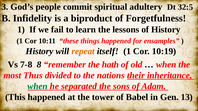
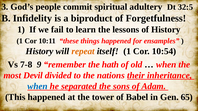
10:19: 10:19 -> 10:54
8: 8 -> 9
Thus: Thus -> Devil
when at (37, 86) colour: green -> blue
13: 13 -> 65
